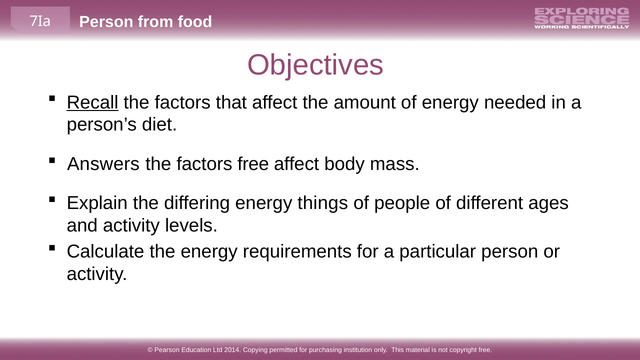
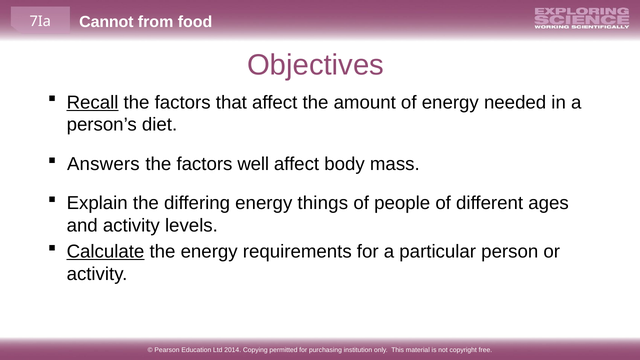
Person at (106, 22): Person -> Cannot
factors free: free -> well
Calculate underline: none -> present
